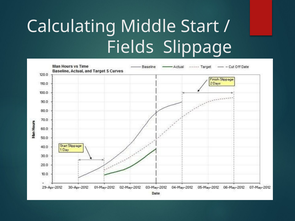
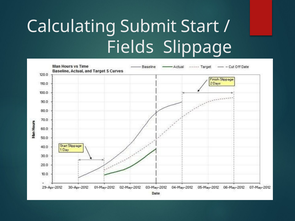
Middle: Middle -> Submit
